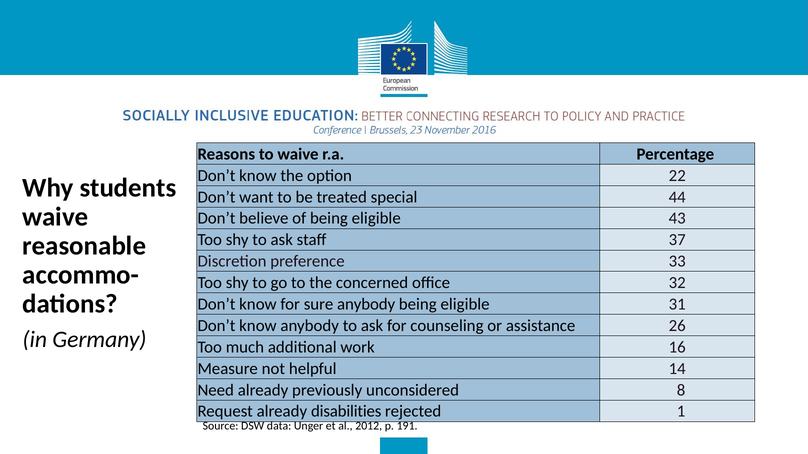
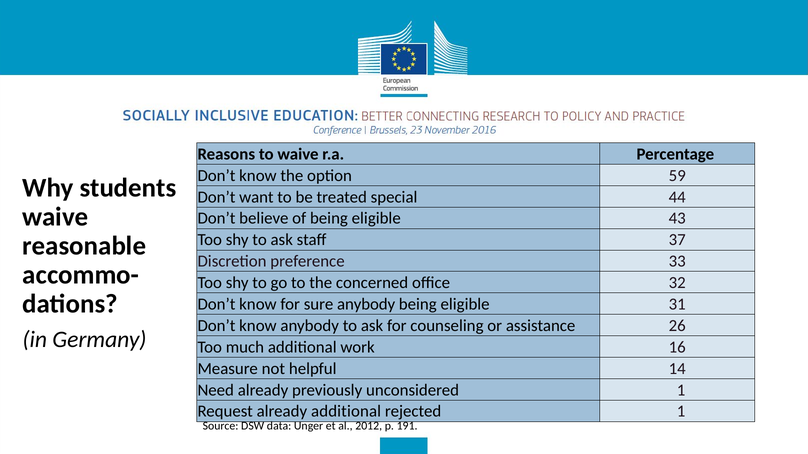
22: 22 -> 59
unconsidered 8: 8 -> 1
already disabilities: disabilities -> additional
